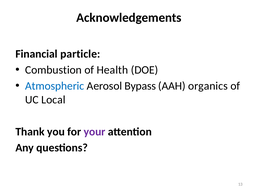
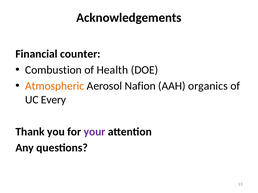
particle: particle -> counter
Atmospheric colour: blue -> orange
Bypass: Bypass -> Nafion
Local: Local -> Every
